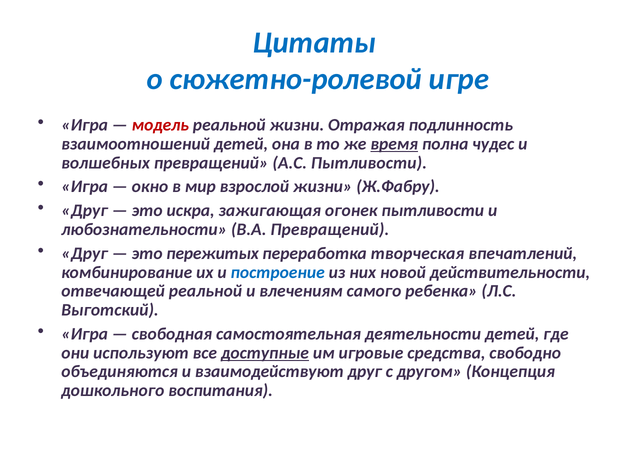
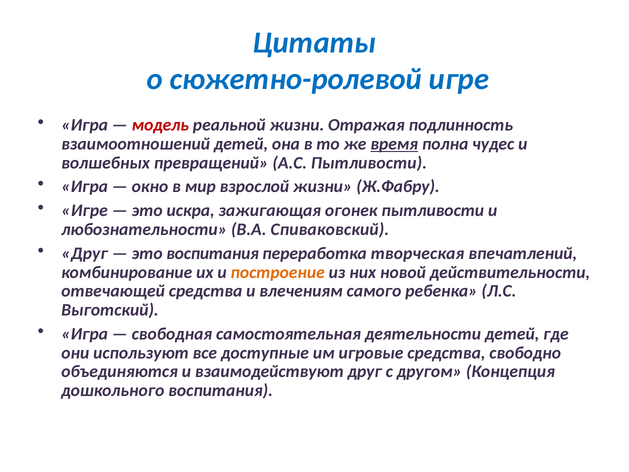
Друг at (85, 210): Друг -> Игре
В.А Превращений: Превращений -> Спиваковский
это пережитых: пережитых -> воспитания
построение colour: blue -> orange
отвечающей реальной: реальной -> средства
доступные underline: present -> none
